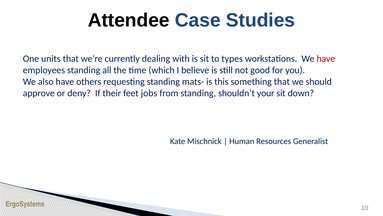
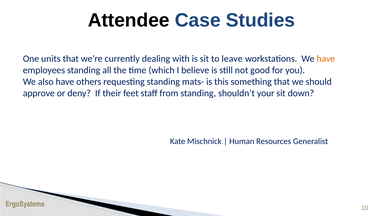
types: types -> leave
have at (326, 59) colour: red -> orange
jobs: jobs -> staff
